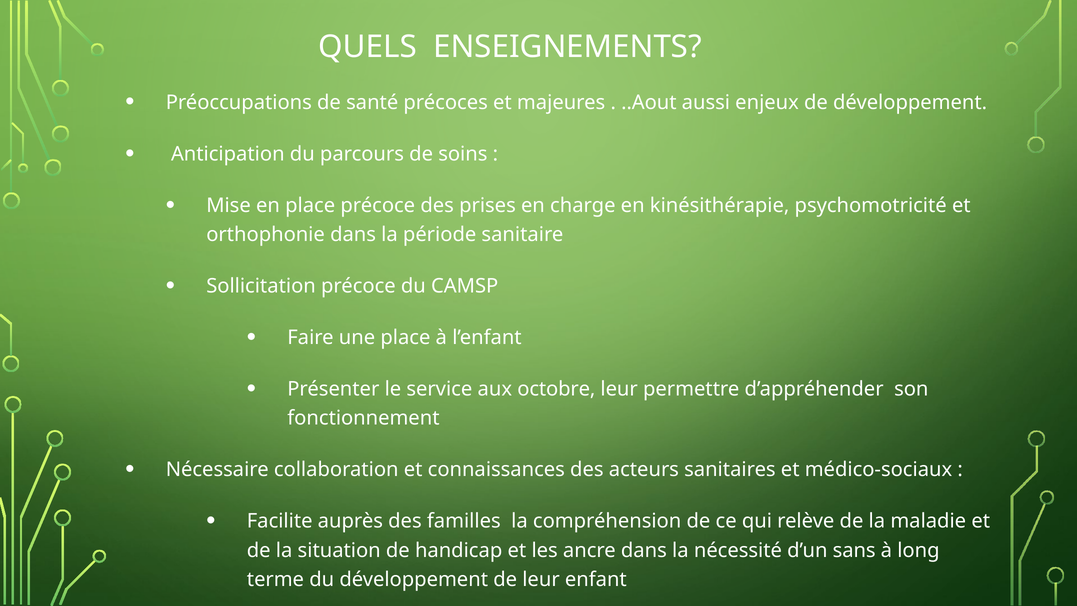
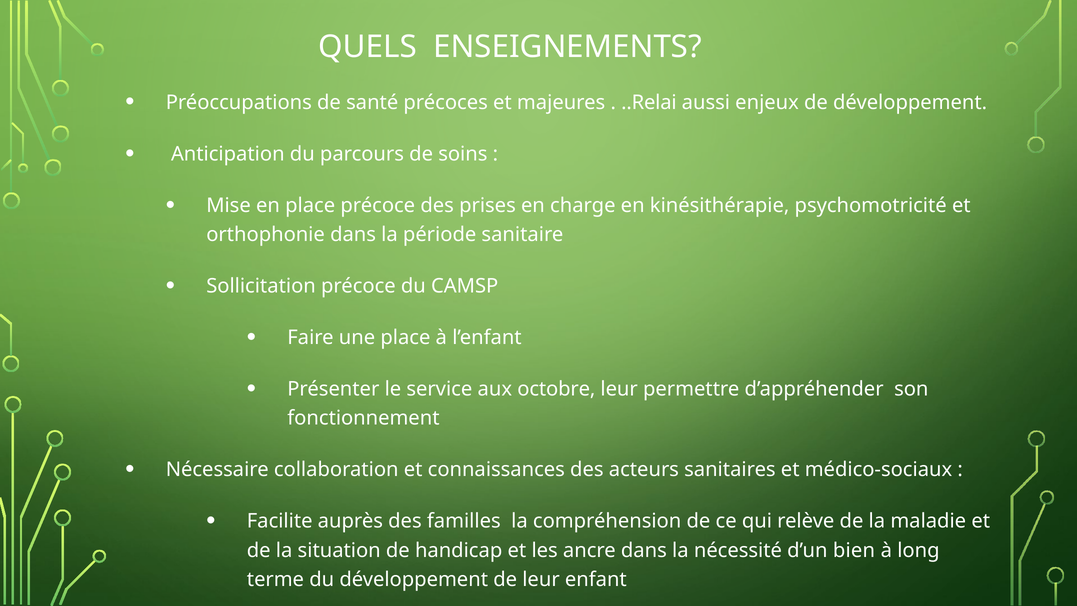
..Aout: ..Aout -> ..Relai
sans: sans -> bien
